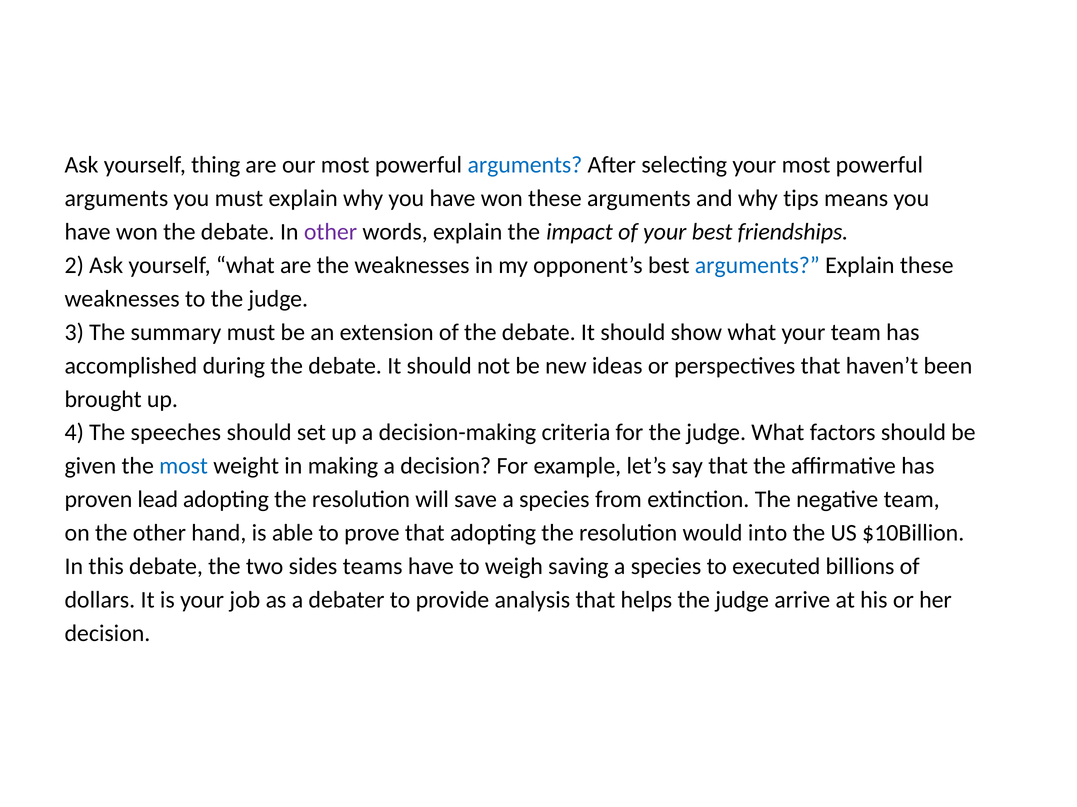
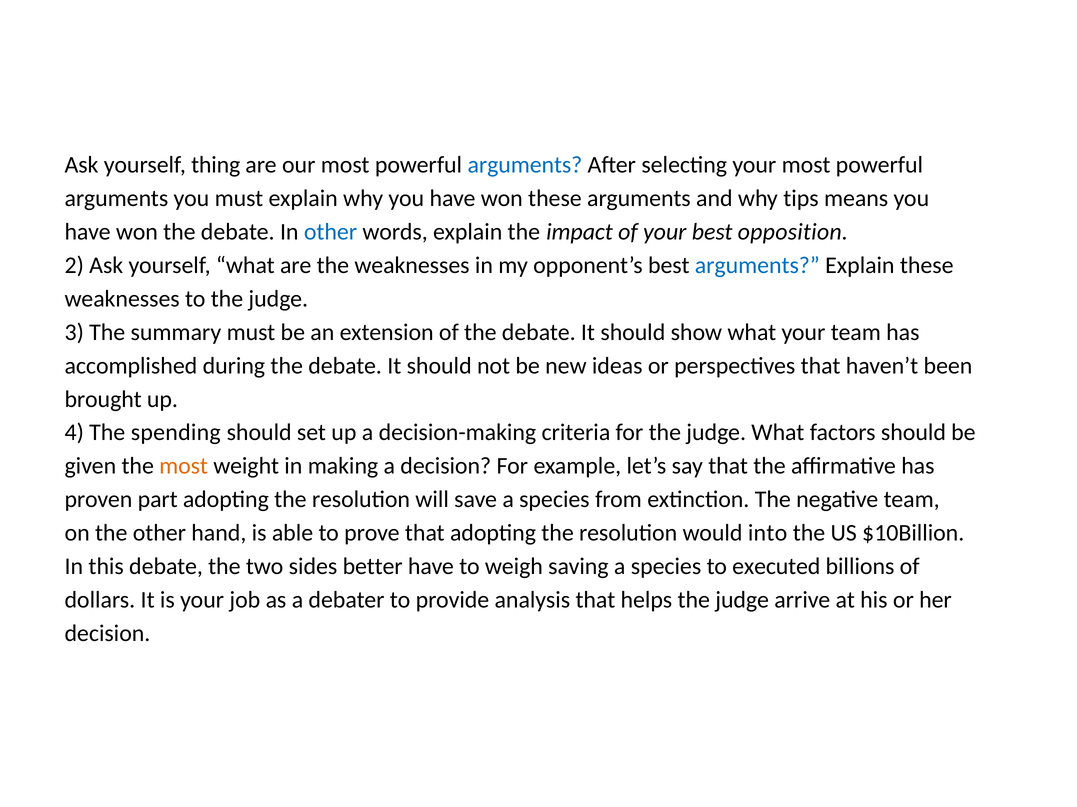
other at (331, 232) colour: purple -> blue
friendships: friendships -> opposition
speeches: speeches -> spending
most at (184, 466) colour: blue -> orange
lead: lead -> part
teams: teams -> better
